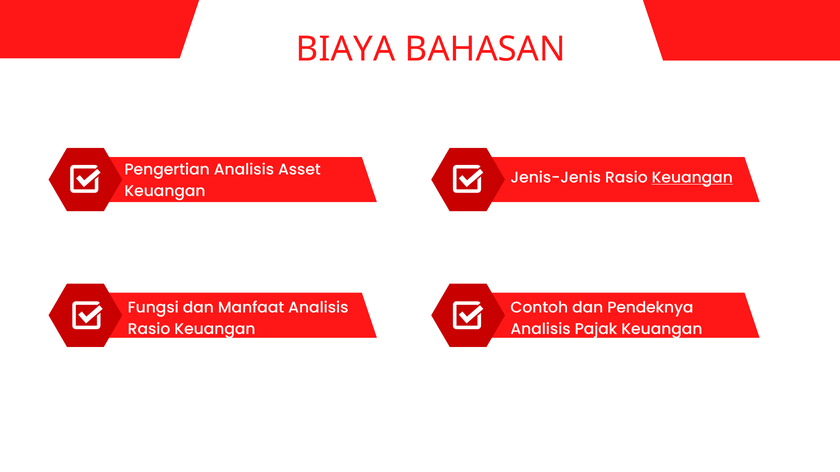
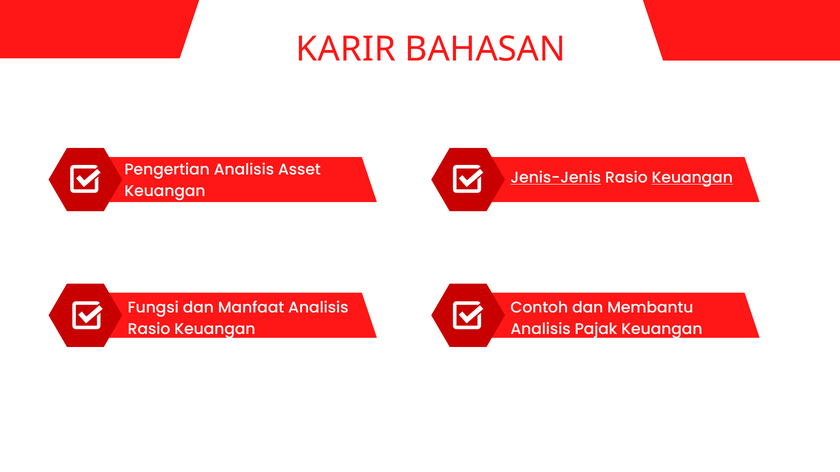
BIAYA: BIAYA -> KARIR
Jenis-Jenis underline: none -> present
Pendeknya: Pendeknya -> Membantu
